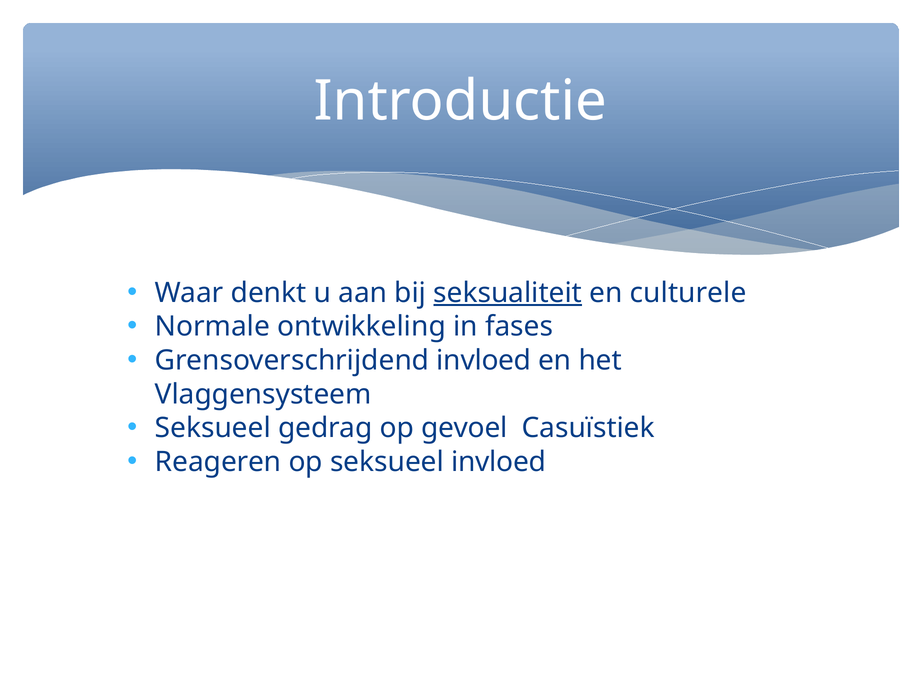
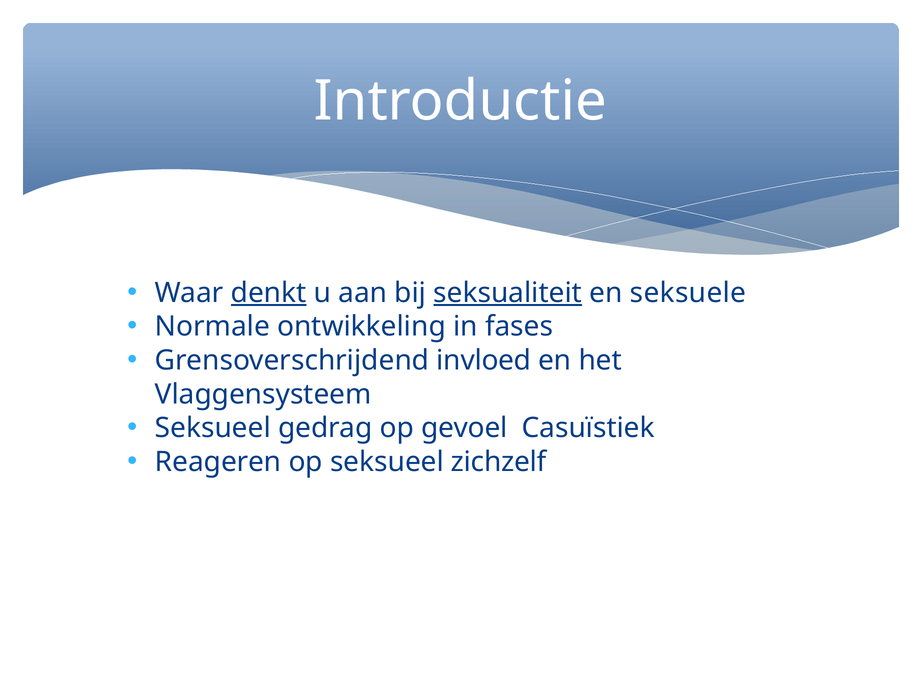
denkt underline: none -> present
culturele: culturele -> seksuele
seksueel invloed: invloed -> zichzelf
